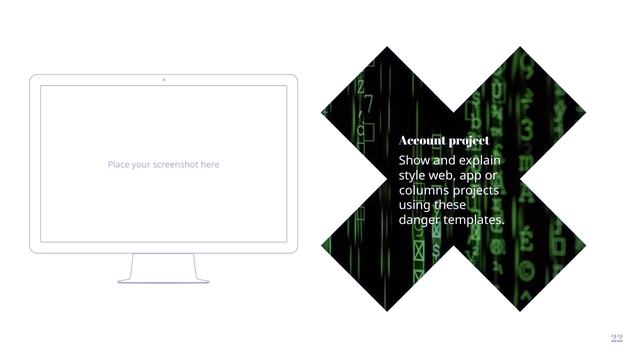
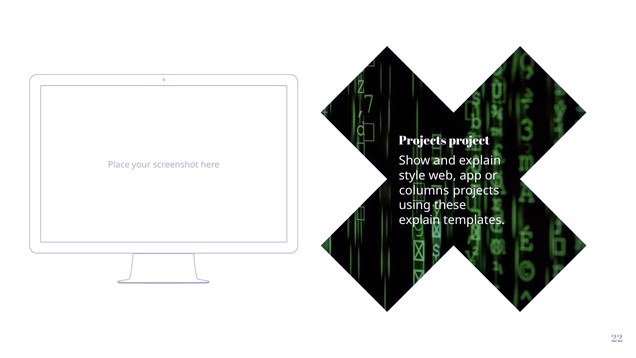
Account at (423, 141): Account -> Projects
danger at (420, 220): danger -> explain
